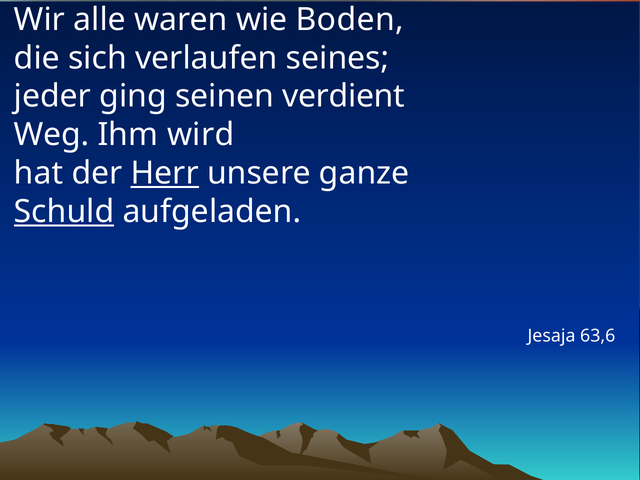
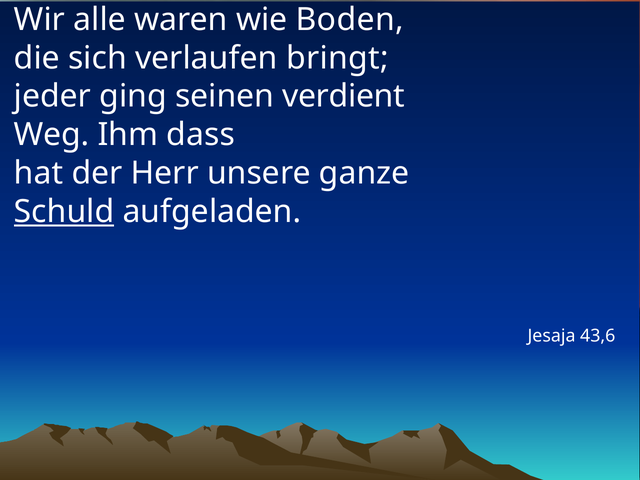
seines: seines -> bringt
wird: wird -> dass
Herr underline: present -> none
63,6: 63,6 -> 43,6
